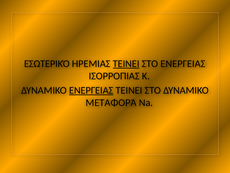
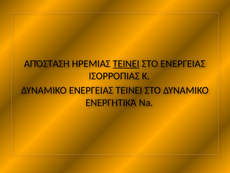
ΕΣΩΤΕΡΙΚΌ: ΕΣΩΤΕΡΙΚΌ -> ΑΠΌΣΤΑΣΗ
ΕΝΕΡΓΕΙΑΣ at (91, 90) underline: present -> none
ΜΕΤΑΦΟΡΆ: ΜΕΤΑΦΟΡΆ -> ΕΝΕΡΓΗΤΙΚΆ
